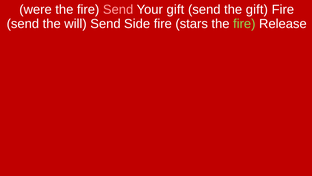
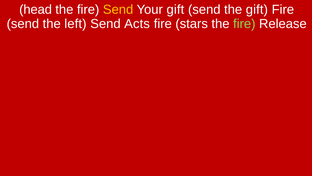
were: were -> head
Send at (118, 10) colour: pink -> yellow
will: will -> left
Side: Side -> Acts
